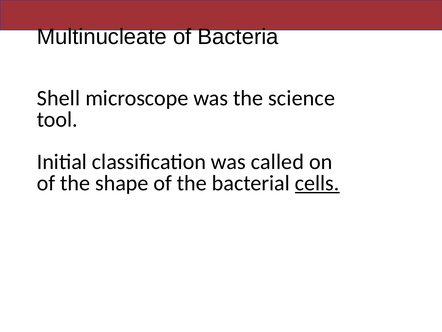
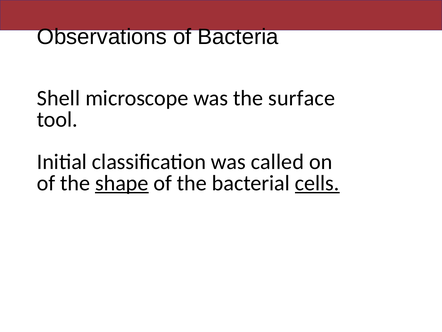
Multinucleate: Multinucleate -> Observations
science: science -> surface
shape underline: none -> present
